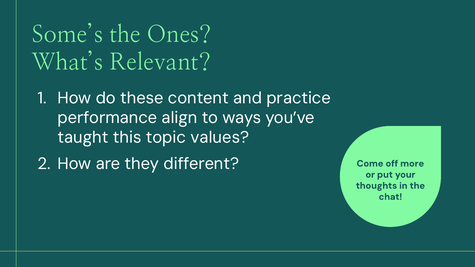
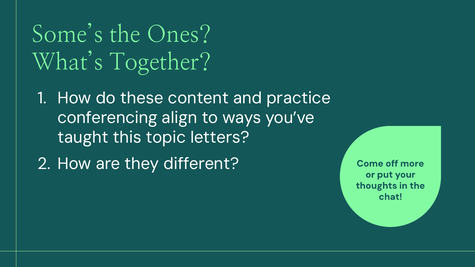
Relevant: Relevant -> Together
performance: performance -> conferencing
values: values -> letters
